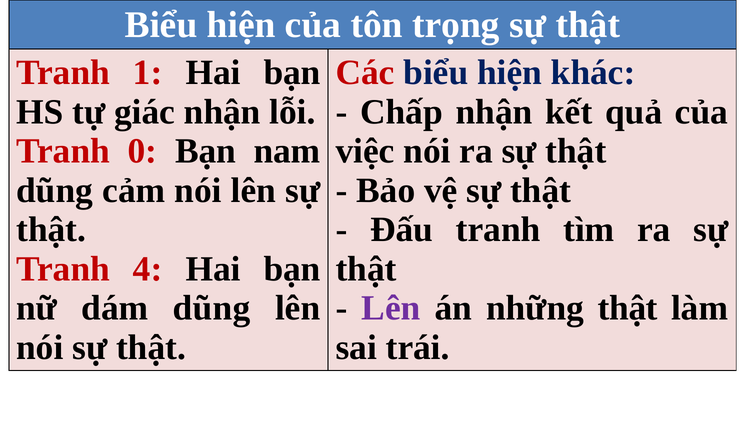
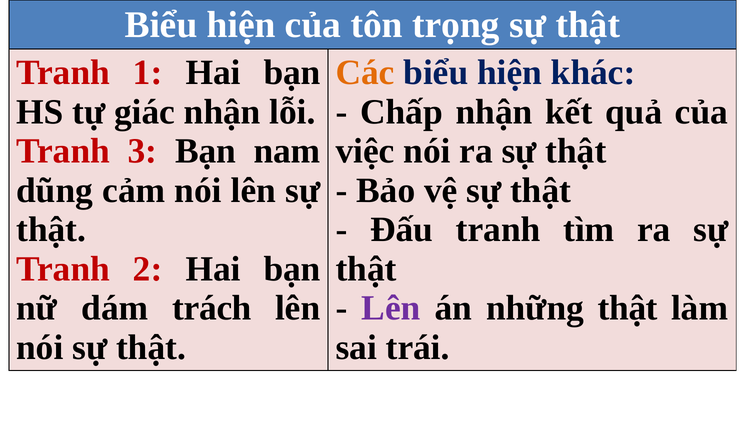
Các colour: red -> orange
0: 0 -> 3
4: 4 -> 2
dám dũng: dũng -> trách
